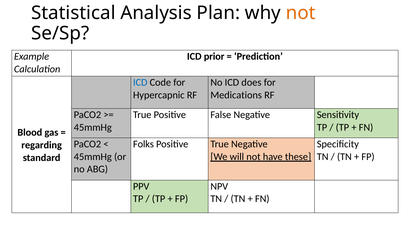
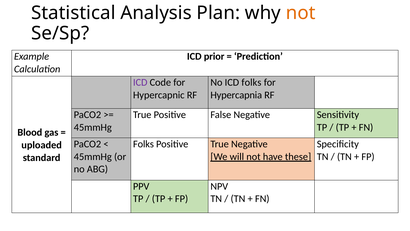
ICD at (140, 82) colour: blue -> purple
ICD does: does -> folks
Medications: Medications -> Hypercapnia
regarding: regarding -> uploaded
